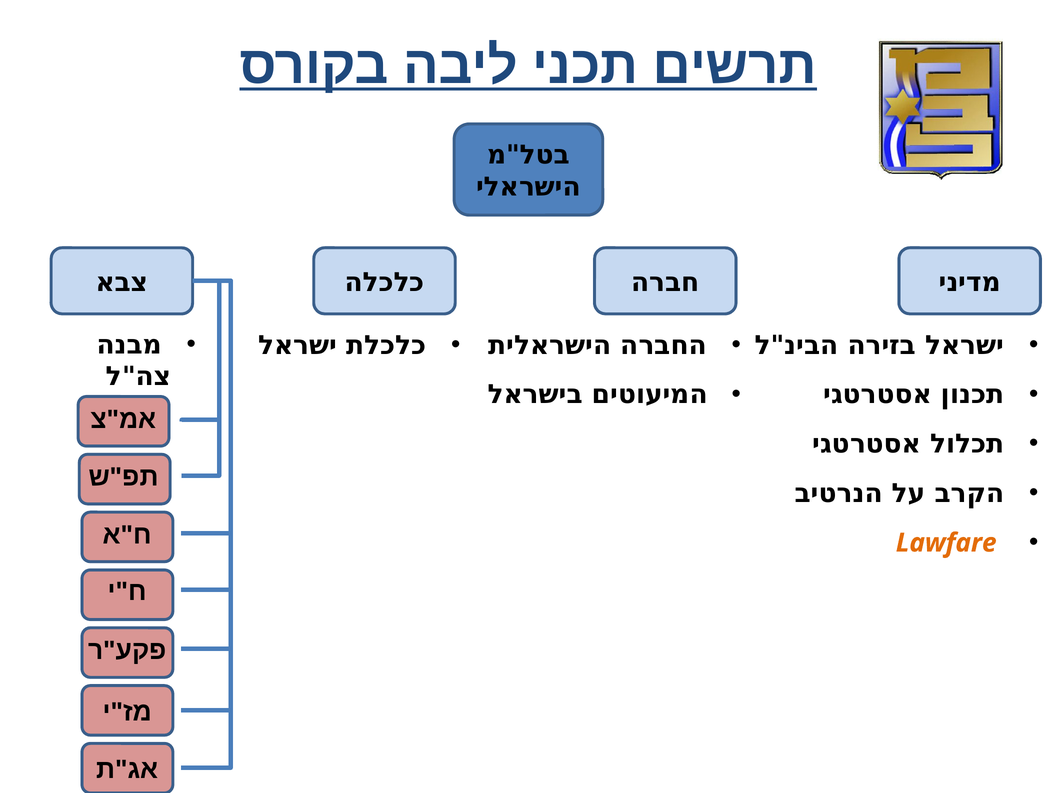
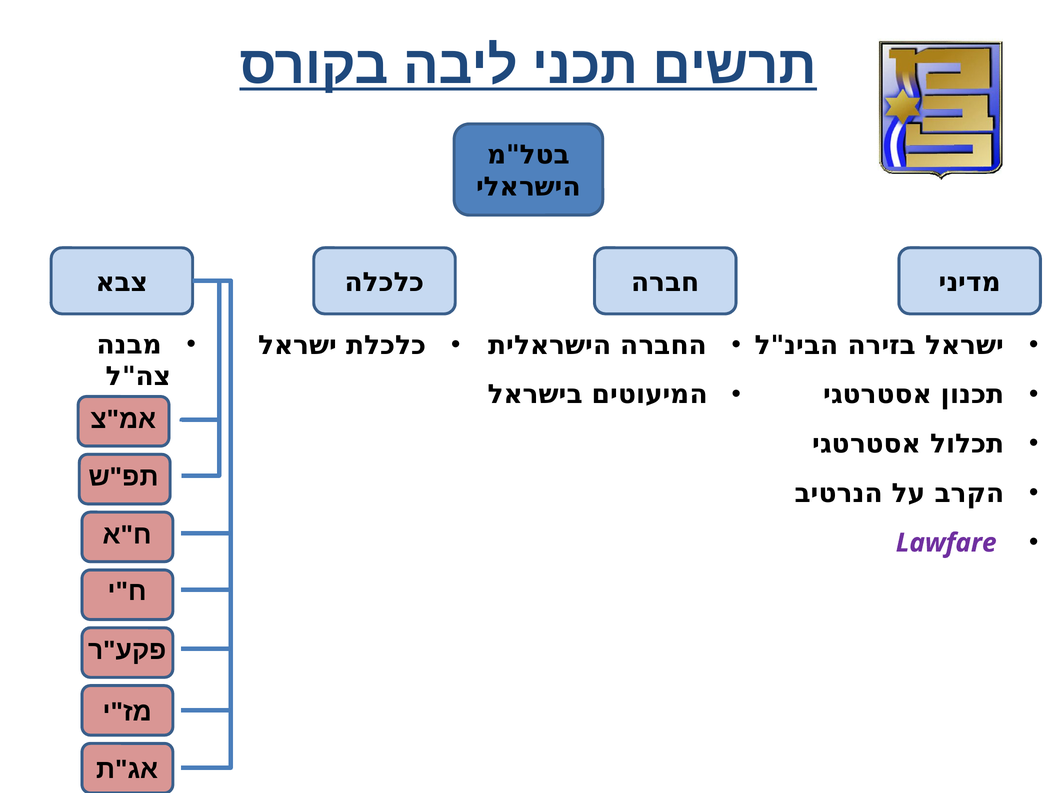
Lawfare colour: orange -> purple
